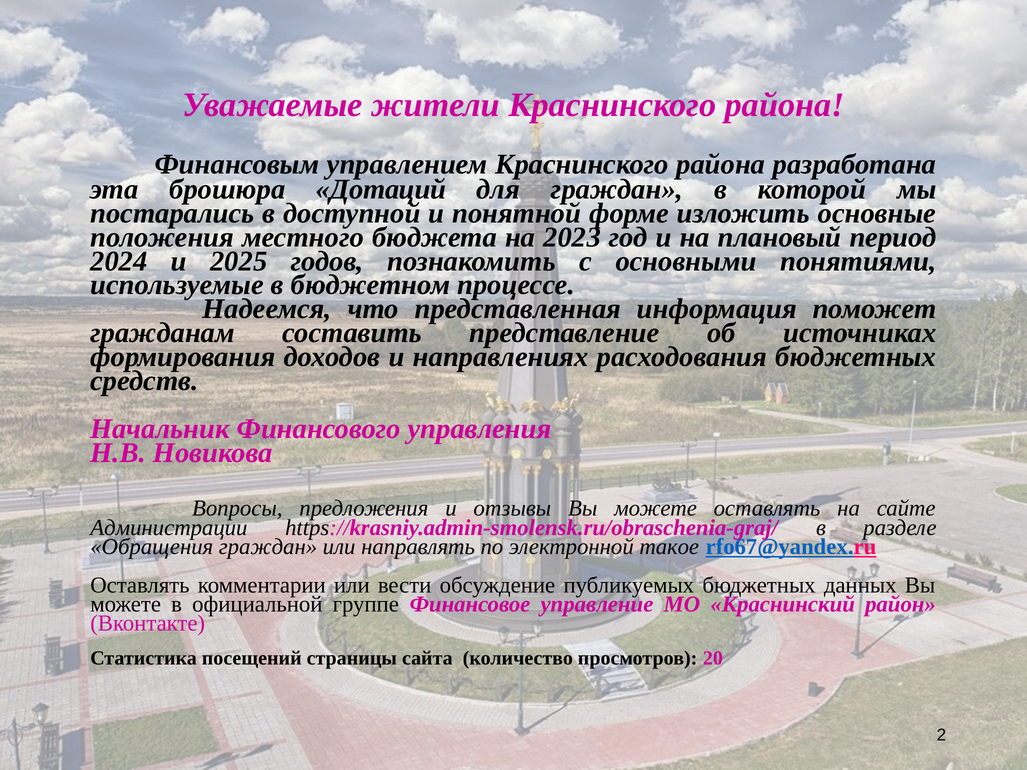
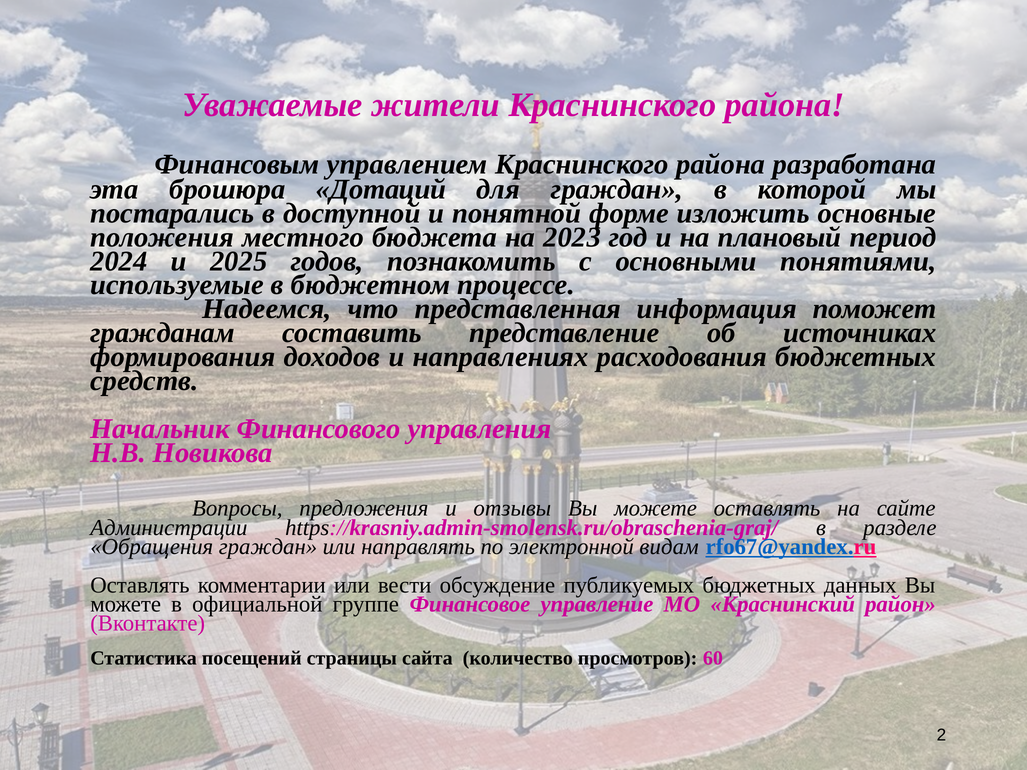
такое: такое -> видам
20: 20 -> 60
